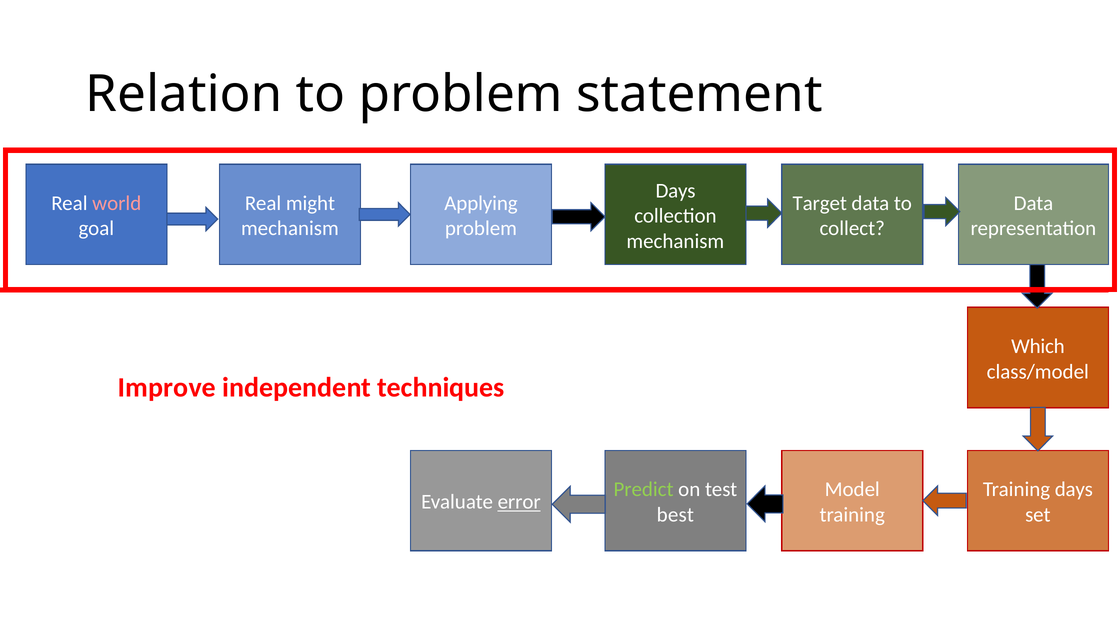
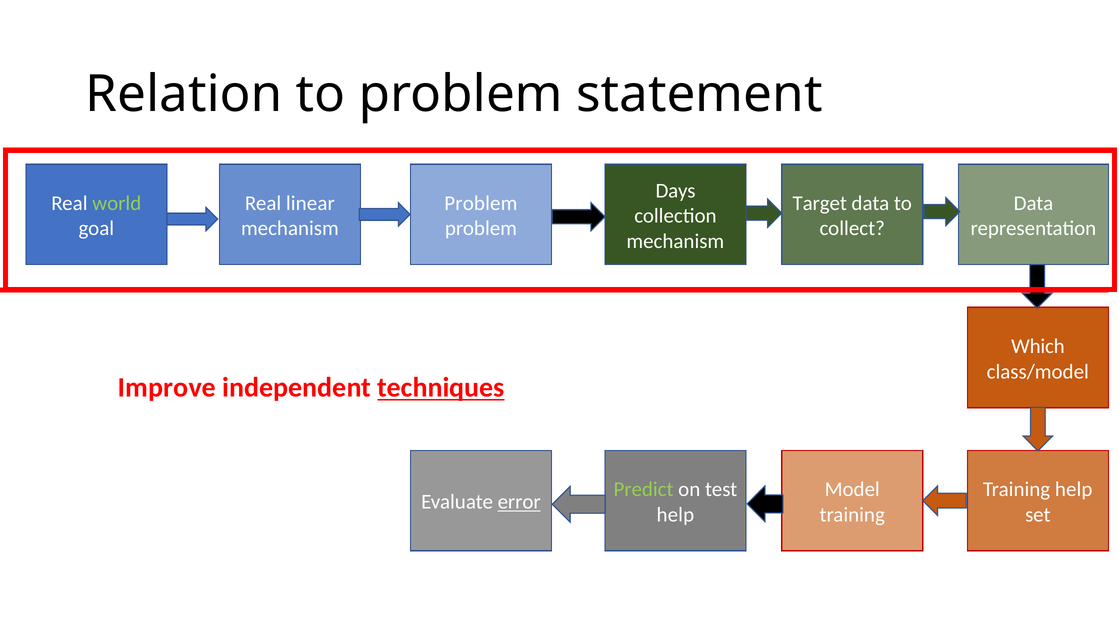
world colour: pink -> light green
might: might -> linear
Applying at (481, 203): Applying -> Problem
techniques underline: none -> present
Training days: days -> help
best at (675, 514): best -> help
